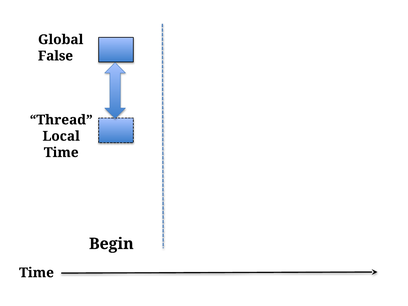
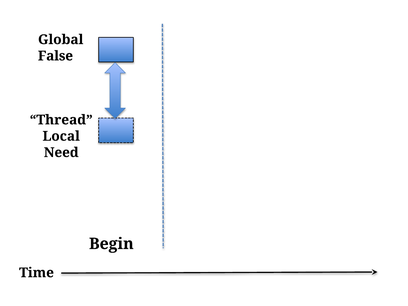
Time at (61, 153): Time -> Need
